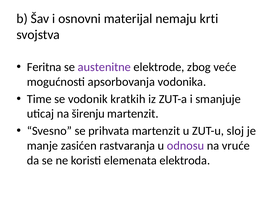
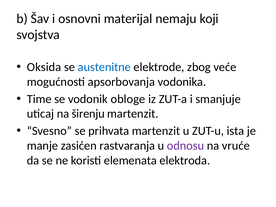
krti: krti -> koji
Feritna: Feritna -> Oksida
austenitne colour: purple -> blue
kratkih: kratkih -> obloge
sloj: sloj -> ista
